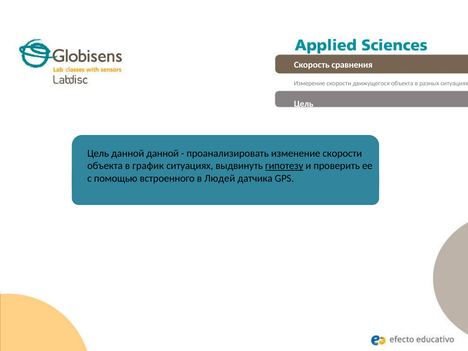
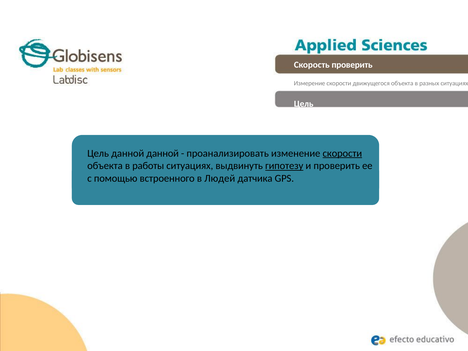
Скорость сравнения: сравнения -> проверить
скорости at (342, 153) underline: none -> present
график: график -> работы
